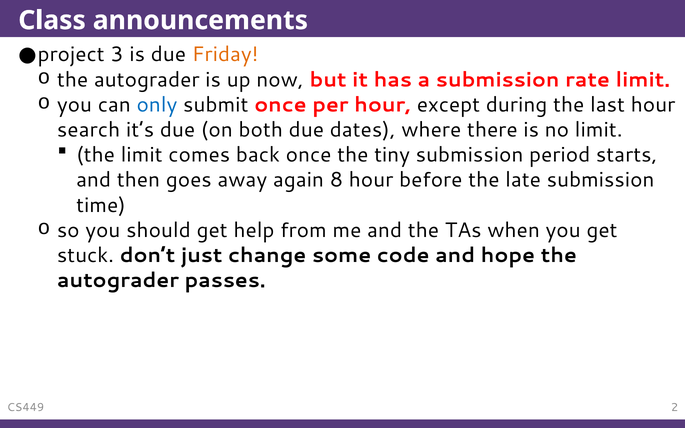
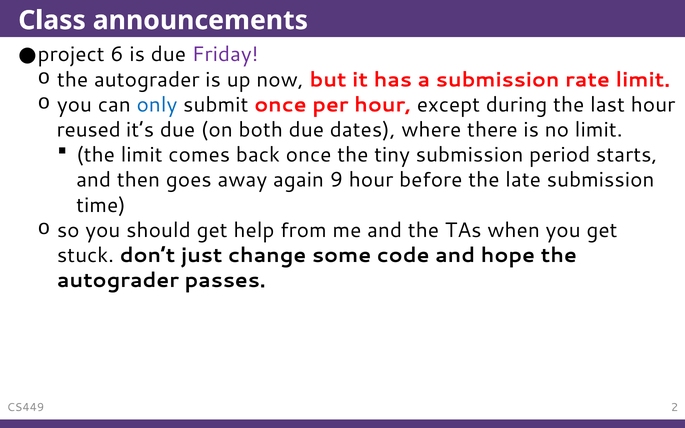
3: 3 -> 6
Friday colour: orange -> purple
search: search -> reused
8: 8 -> 9
